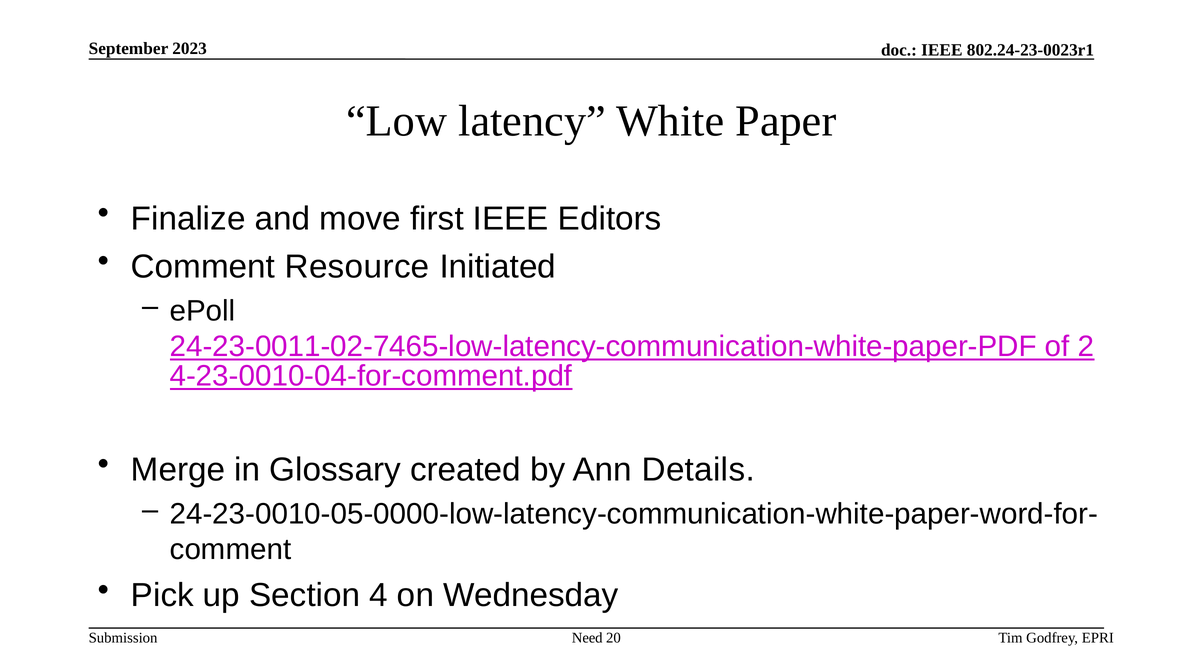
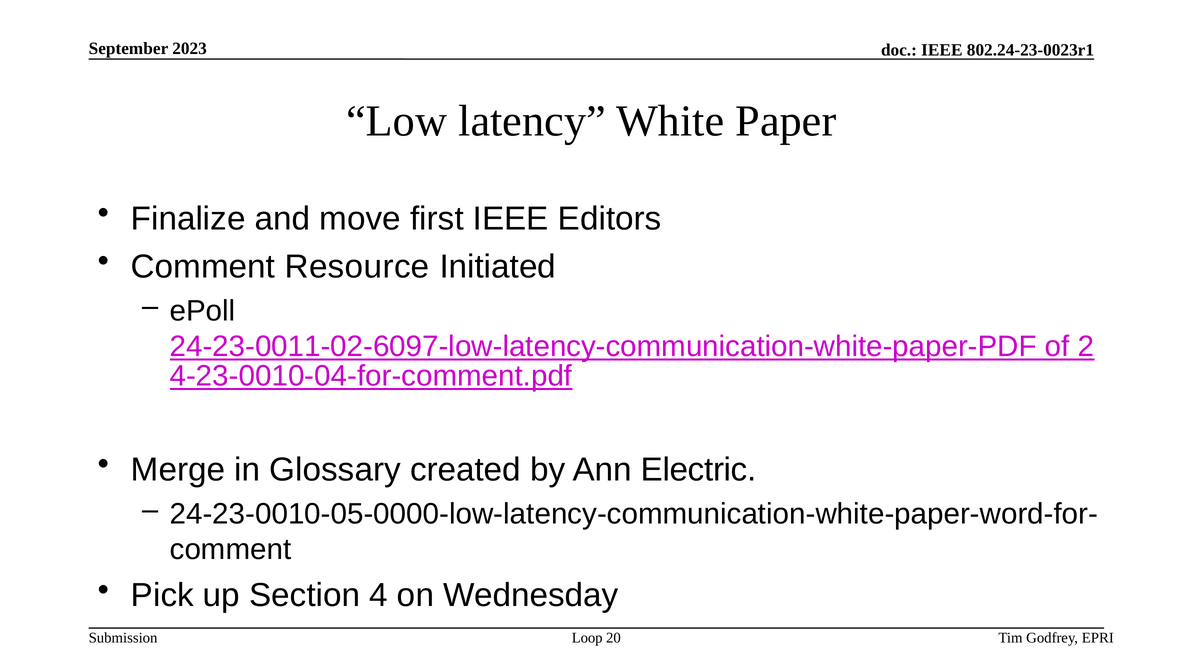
24-23-0011-02-7465-low-latency-communication-white-paper-PDF: 24-23-0011-02-7465-low-latency-communication-white-paper-PDF -> 24-23-0011-02-6097-low-latency-communication-white-paper-PDF
Details: Details -> Electric
Need: Need -> Loop
